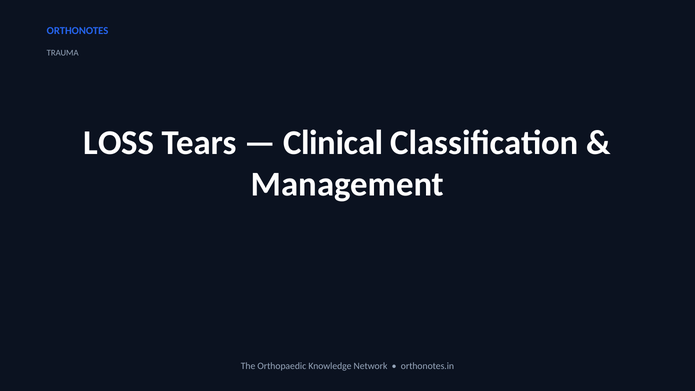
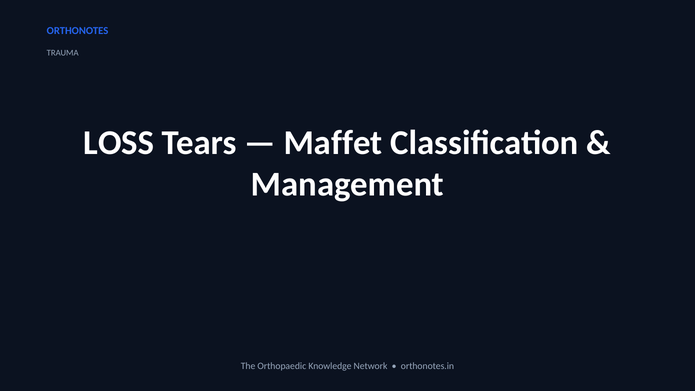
Clinical: Clinical -> Maffet
